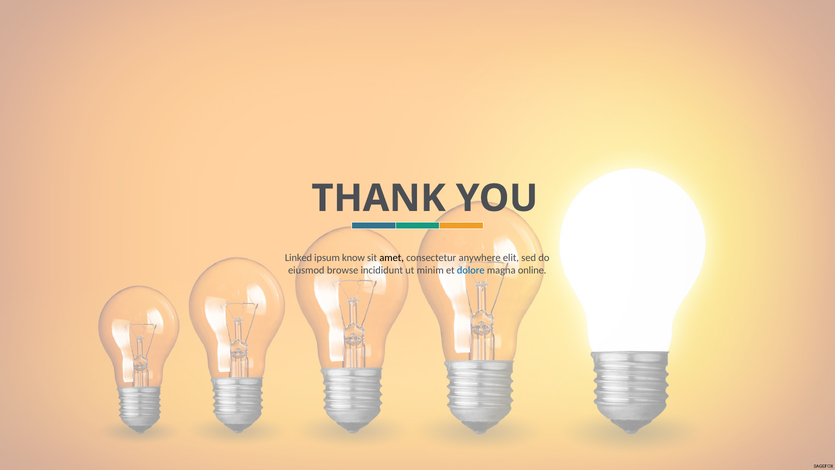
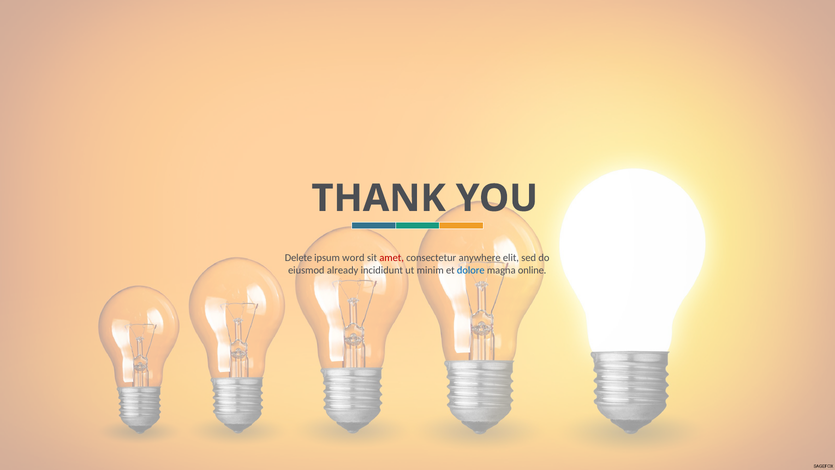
Linked: Linked -> Delete
know: know -> word
amet colour: black -> red
browse: browse -> already
